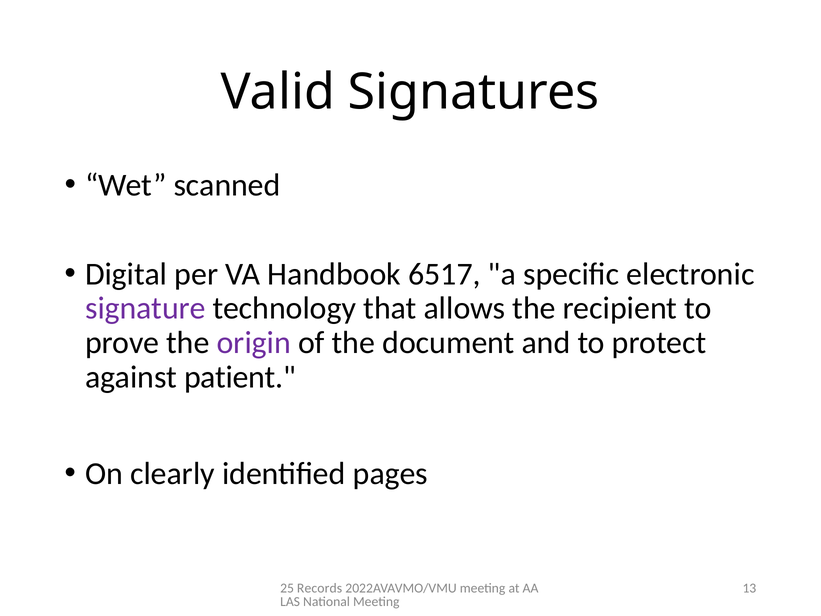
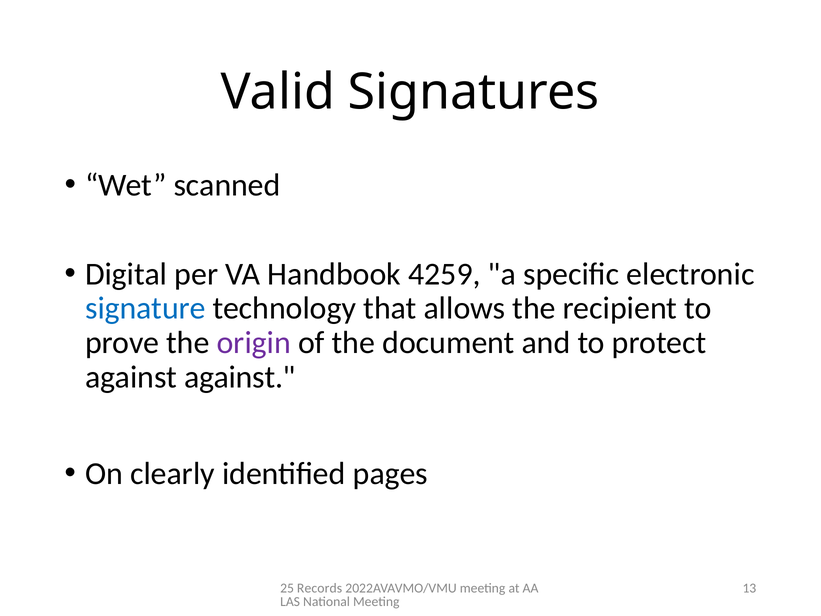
6517: 6517 -> 4259
signature colour: purple -> blue
against patient: patient -> against
